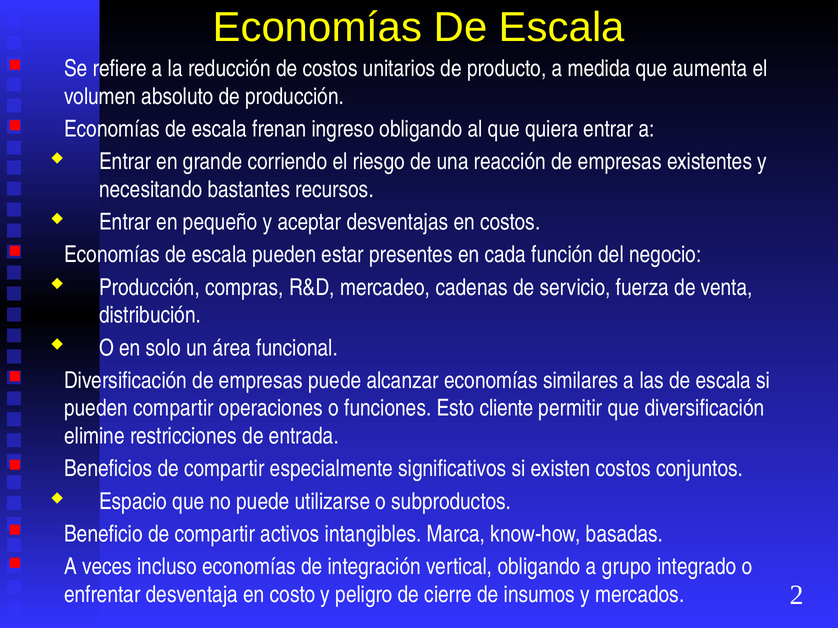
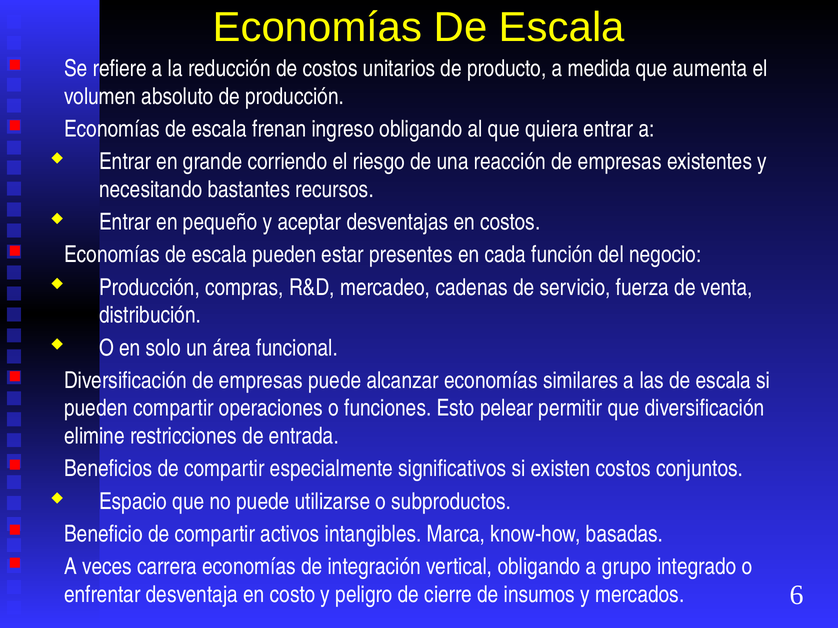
cliente: cliente -> pelear
incluso: incluso -> carrera
2: 2 -> 6
